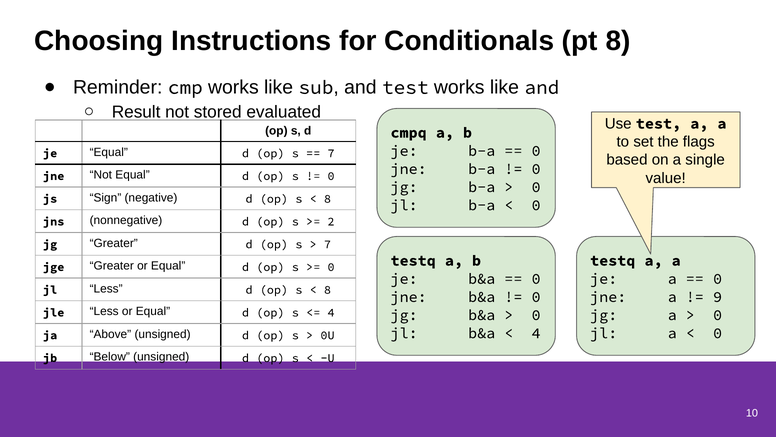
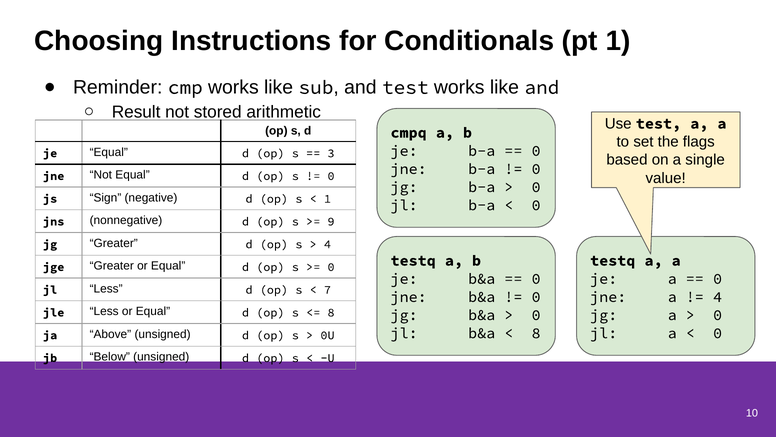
pt 8: 8 -> 1
evaluated: evaluated -> arithmetic
7 at (331, 153): 7 -> 3
8 at (327, 199): 8 -> 1
2: 2 -> 9
7 at (327, 244): 7 -> 4
8 at (327, 289): 8 -> 7
9 at (718, 297): 9 -> 4
4 at (331, 312): 4 -> 8
4 at (536, 333): 4 -> 8
